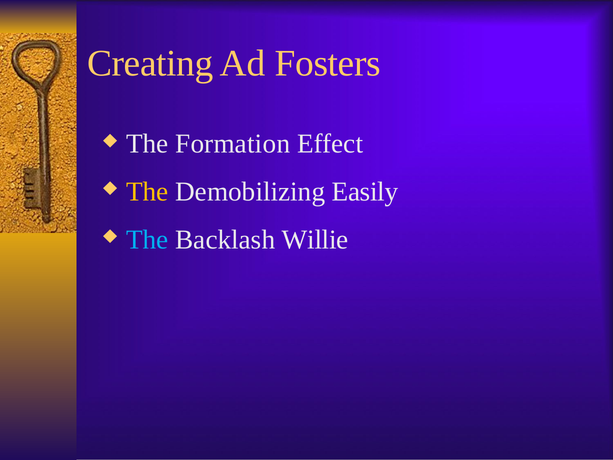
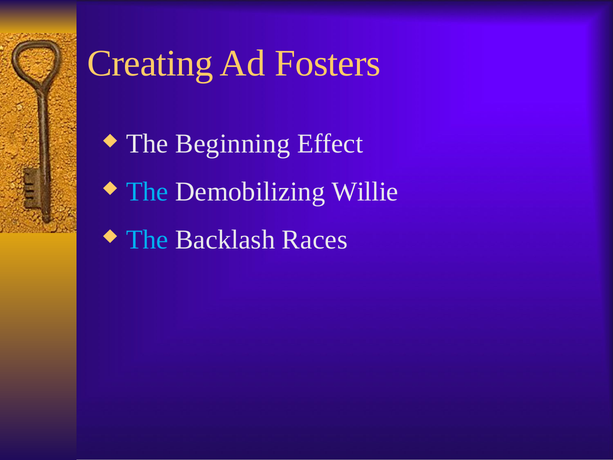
Formation: Formation -> Beginning
The at (147, 191) colour: yellow -> light blue
Easily: Easily -> Willie
Willie: Willie -> Races
